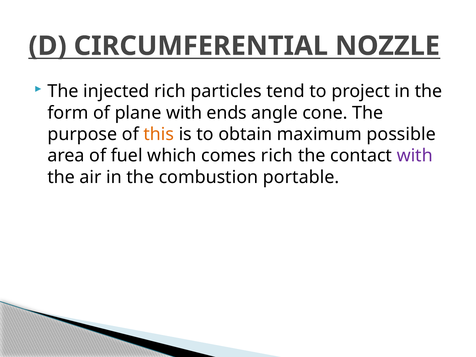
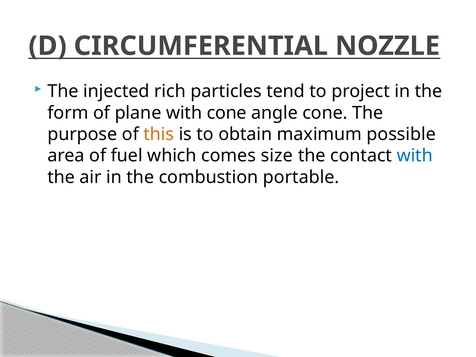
with ends: ends -> cone
comes rich: rich -> size
with at (415, 156) colour: purple -> blue
